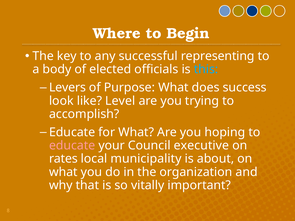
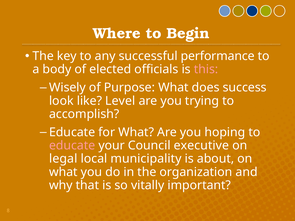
representing: representing -> performance
this colour: light blue -> pink
Levers: Levers -> Wisely
rates: rates -> legal
